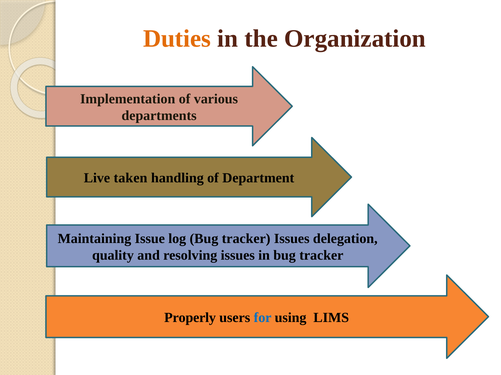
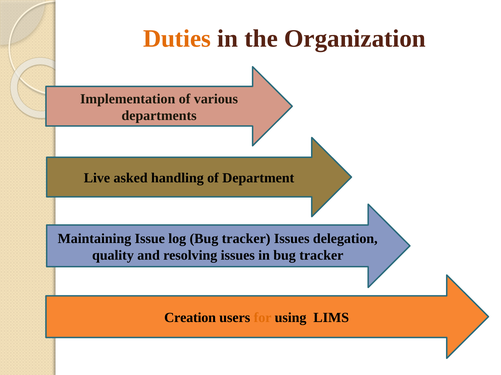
taken: taken -> asked
Properly: Properly -> Creation
for colour: blue -> orange
